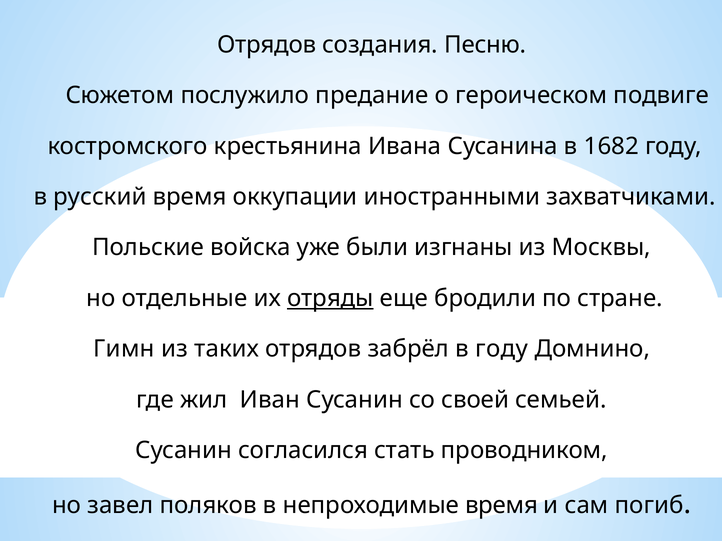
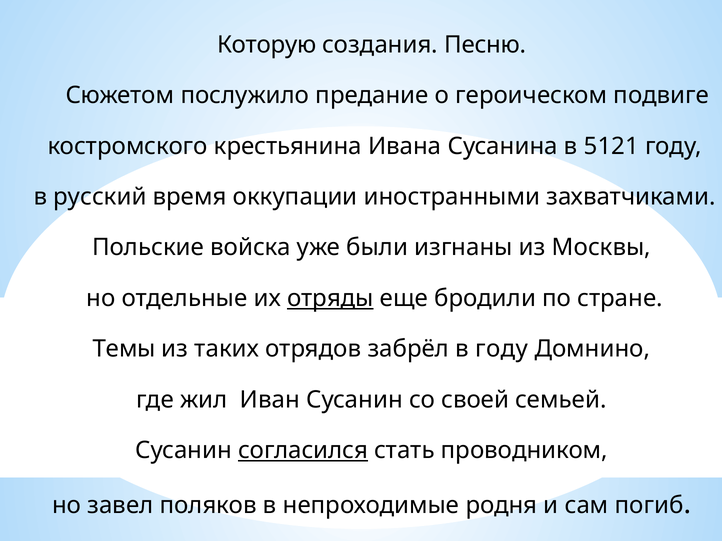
Отрядов at (267, 45): Отрядов -> Которую
1682: 1682 -> 5121
Гимн: Гимн -> Темы
согласился underline: none -> present
непроходимые время: время -> родня
